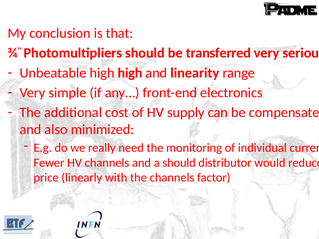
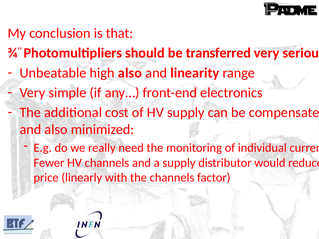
high high: high -> also
a should: should -> supply
